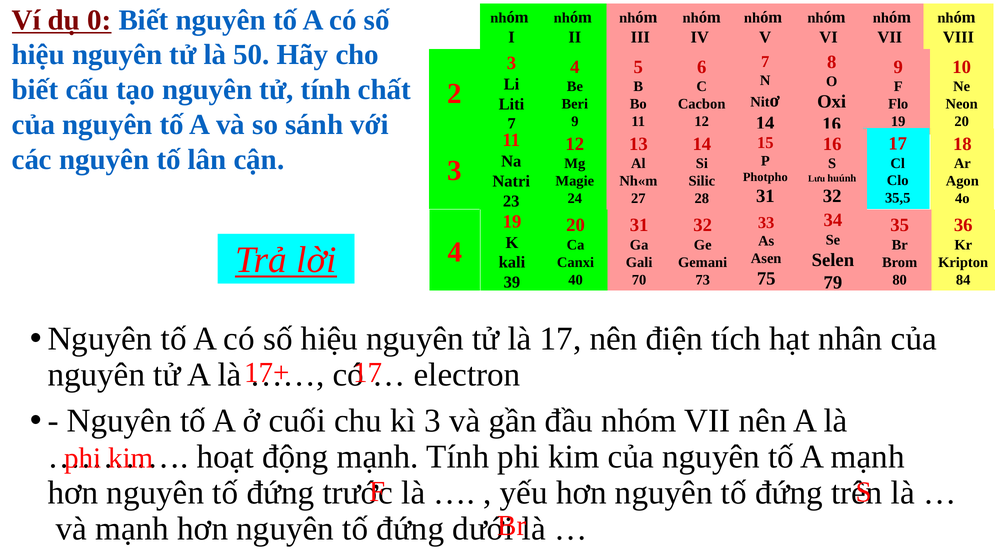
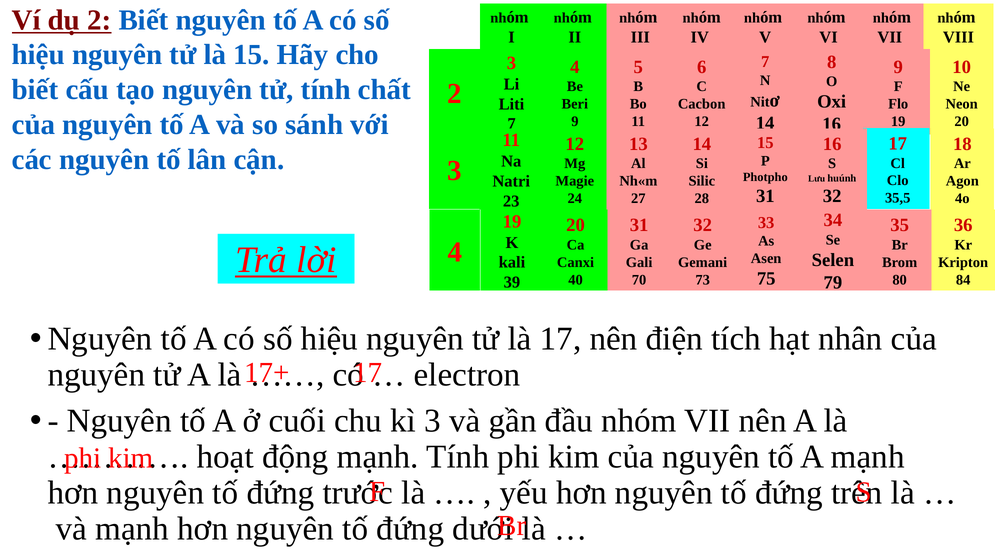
dụ 0: 0 -> 2
là 50: 50 -> 15
